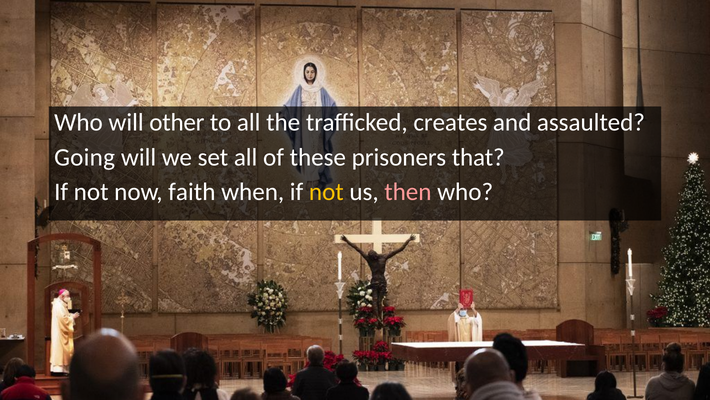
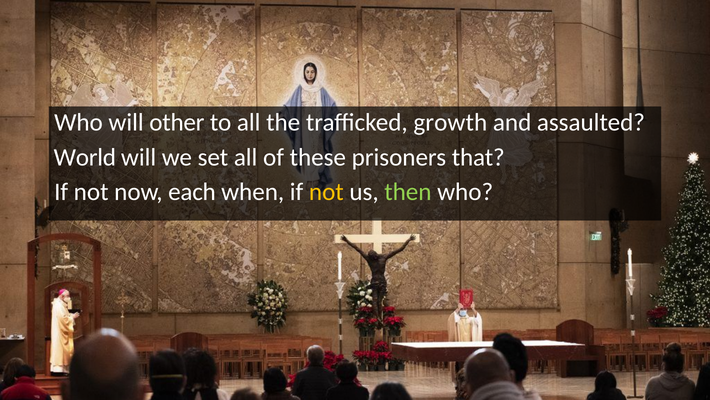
creates: creates -> growth
Going: Going -> World
faith: faith -> each
then colour: pink -> light green
